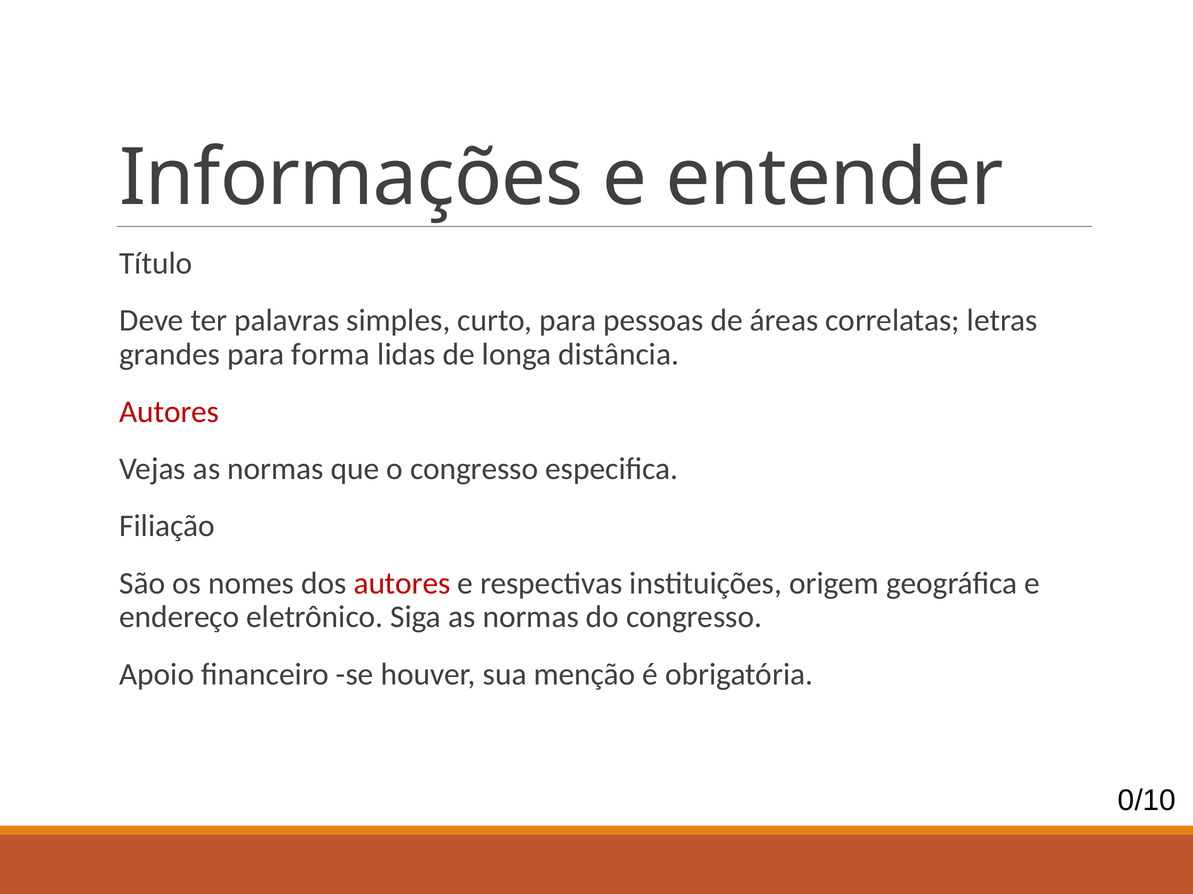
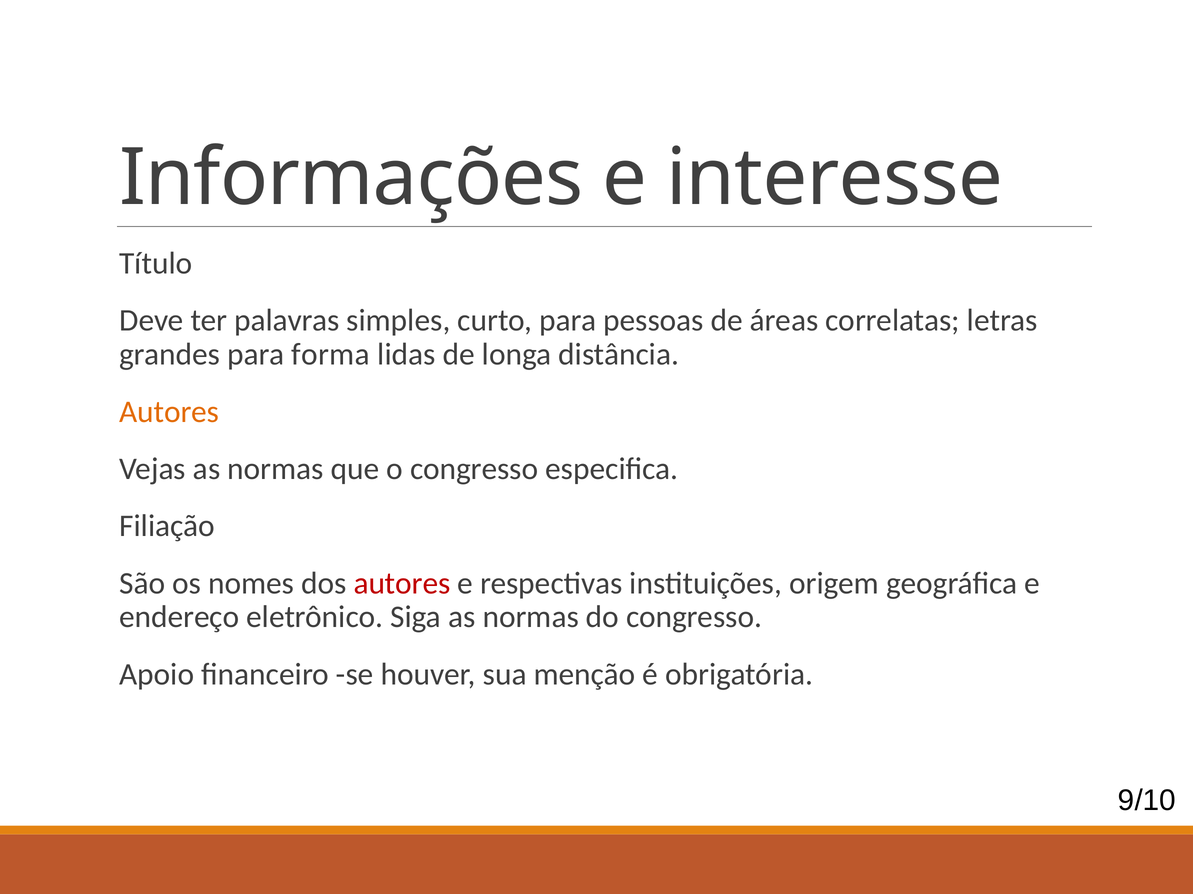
entender: entender -> interesse
Autores at (169, 412) colour: red -> orange
0/10: 0/10 -> 9/10
